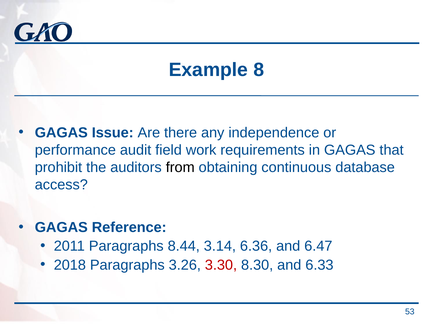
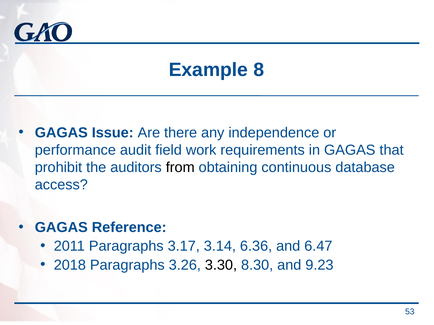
8.44: 8.44 -> 3.17
3.30 colour: red -> black
6.33: 6.33 -> 9.23
